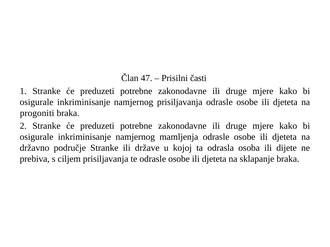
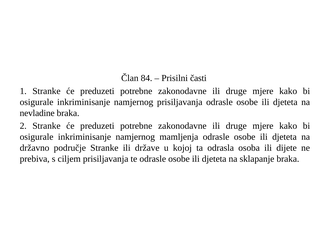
47: 47 -> 84
progoniti: progoniti -> nevladine
